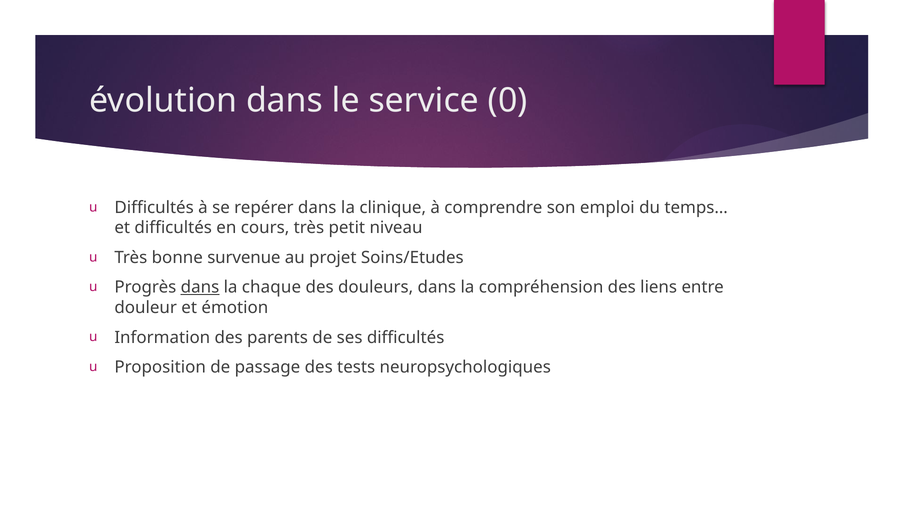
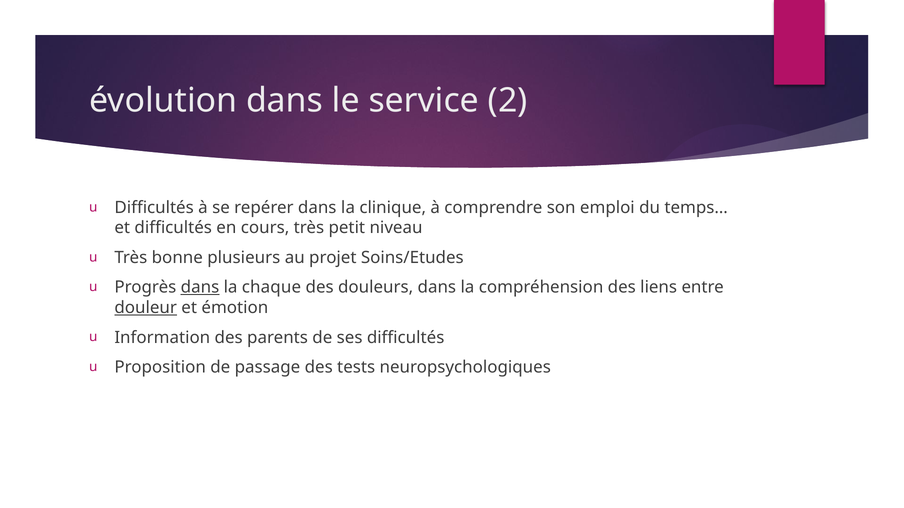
0: 0 -> 2
survenue: survenue -> plusieurs
douleur underline: none -> present
